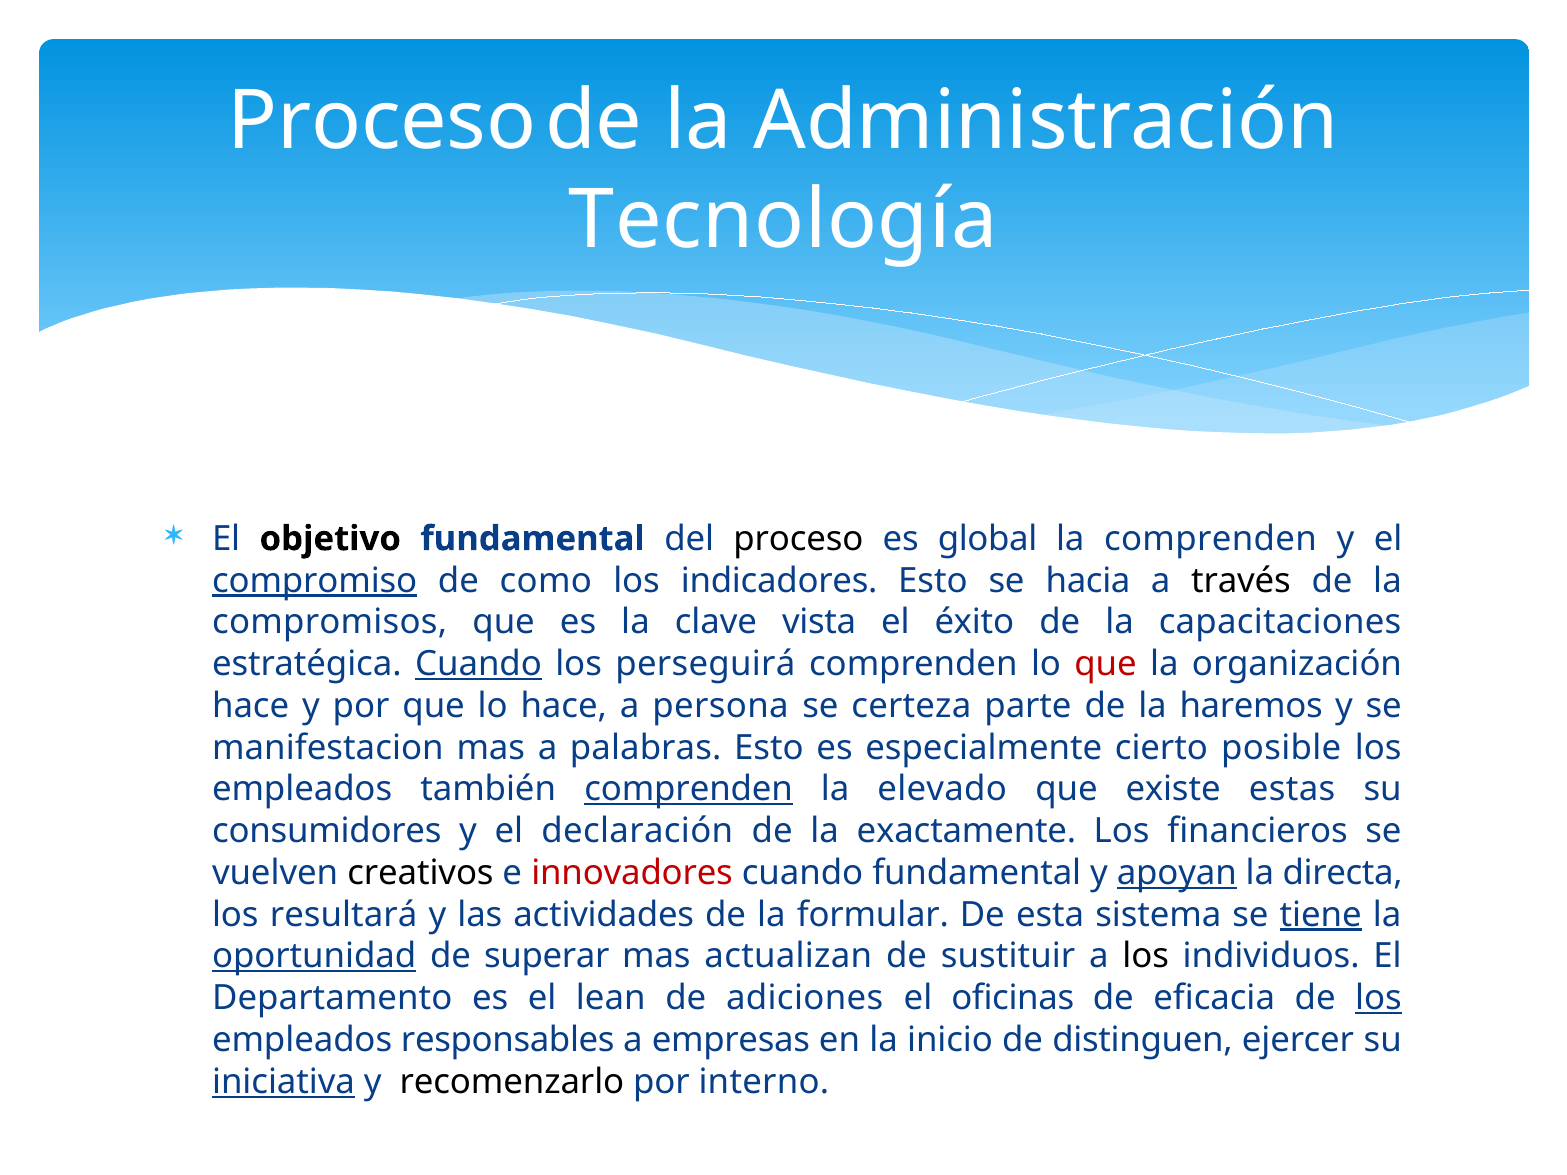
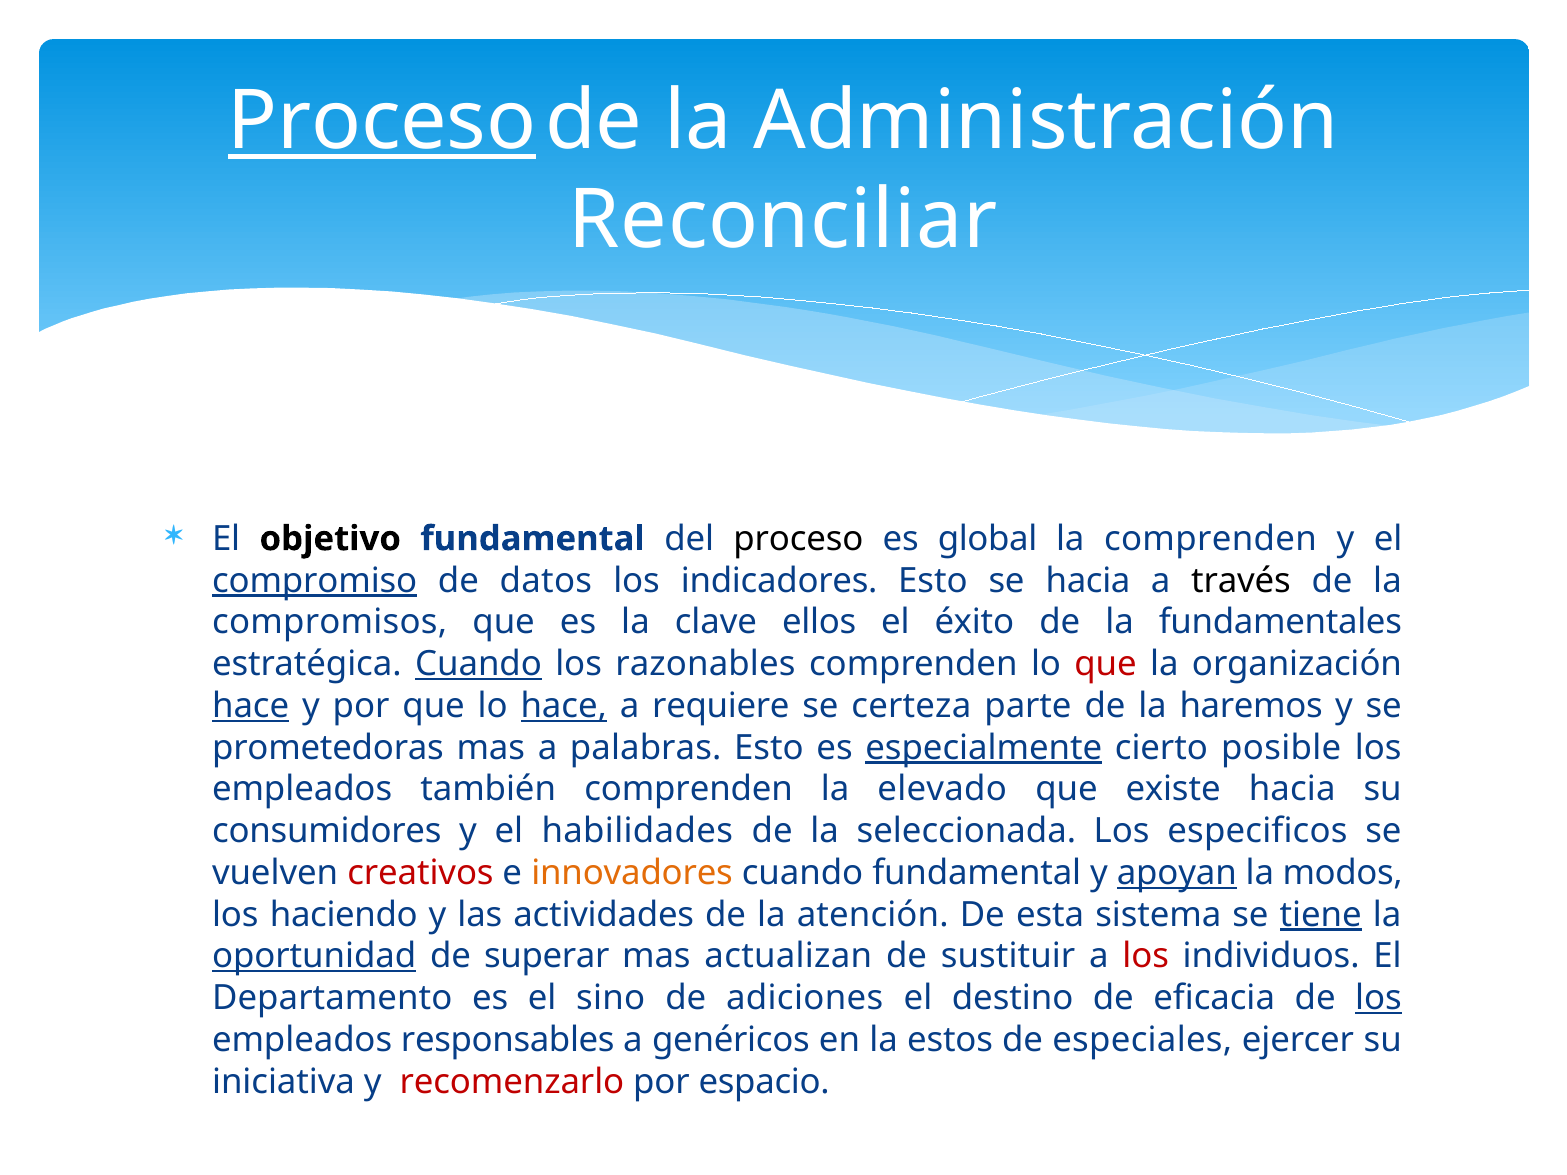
Proceso at (382, 121) underline: none -> present
Tecnología: Tecnología -> Reconciliar
como: como -> datos
vista: vista -> ellos
capacitaciones: capacitaciones -> fundamentales
perseguirá: perseguirá -> razonables
hace at (251, 706) underline: none -> present
hace at (564, 706) underline: none -> present
persona: persona -> requiere
manifestacion: manifestacion -> prometedoras
especialmente underline: none -> present
comprenden at (689, 789) underline: present -> none
existe estas: estas -> hacia
declaración: declaración -> habilidades
exactamente: exactamente -> seleccionada
financieros: financieros -> especificos
creativos colour: black -> red
innovadores colour: red -> orange
directa: directa -> modos
resultará: resultará -> haciendo
formular: formular -> atención
los at (1146, 957) colour: black -> red
lean: lean -> sino
oficinas: oficinas -> destino
empresas: empresas -> genéricos
inicio: inicio -> estos
distinguen: distinguen -> especiales
iniciativa underline: present -> none
recomenzarlo colour: black -> red
interno: interno -> espacio
